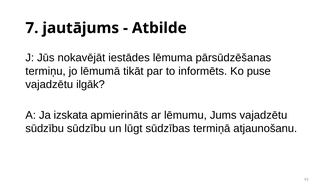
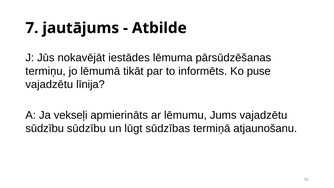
ilgāk: ilgāk -> līnija
izskata: izskata -> vekseļi
